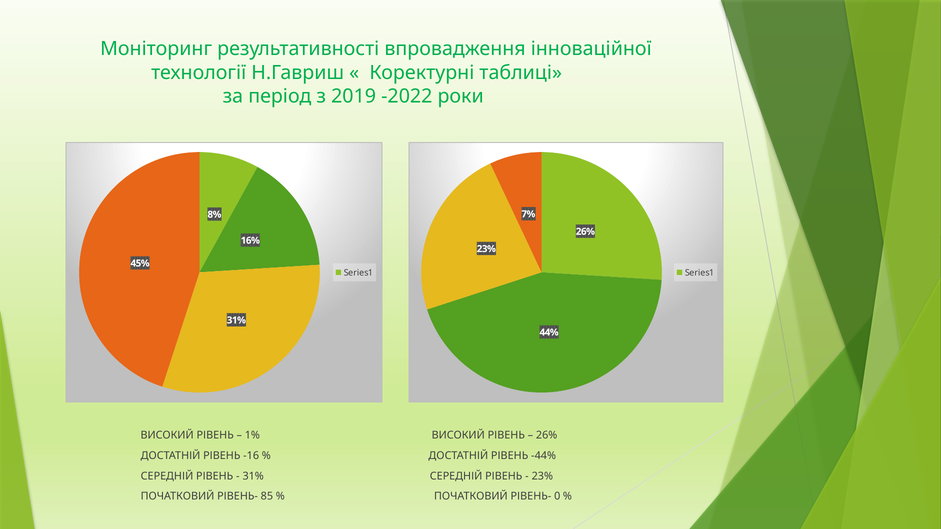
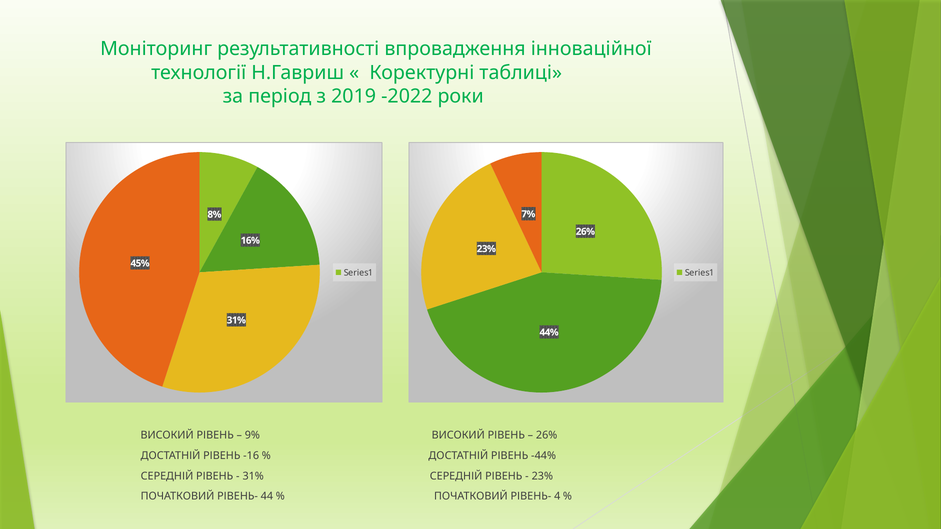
1%: 1% -> 9%
85: 85 -> 44
0: 0 -> 4
